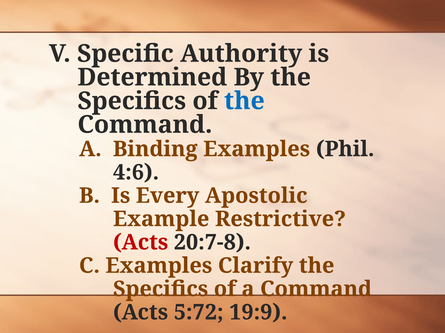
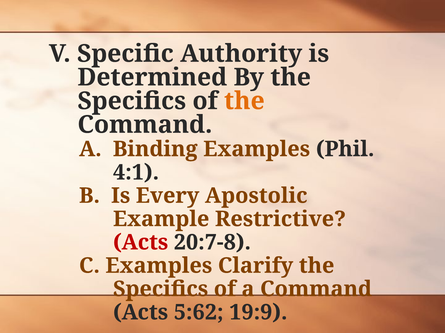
the at (244, 101) colour: blue -> orange
4:6: 4:6 -> 4:1
5:72: 5:72 -> 5:62
